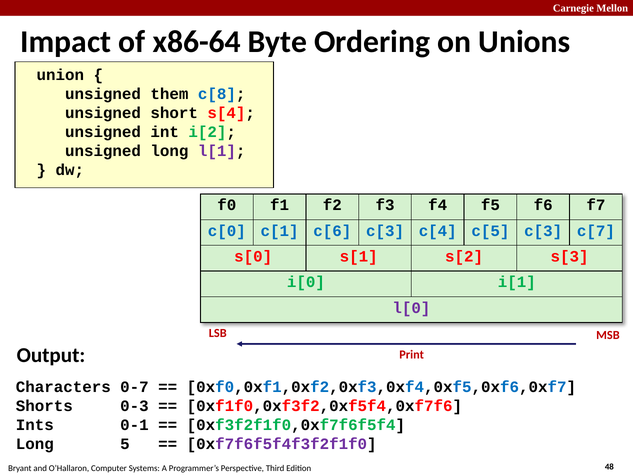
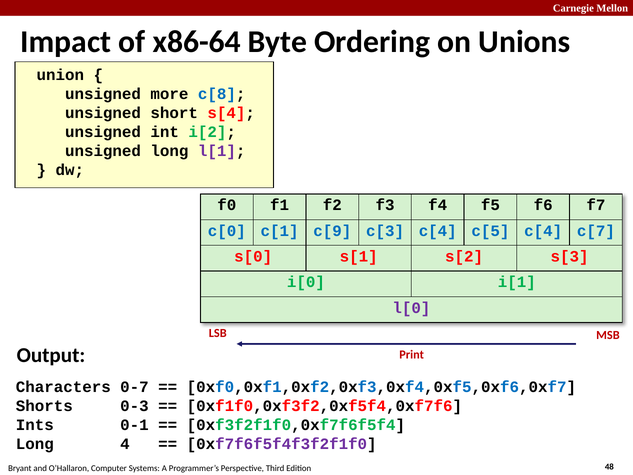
them: them -> more
c[6: c[6 -> c[9
c[5 c[3: c[3 -> c[4
5: 5 -> 4
